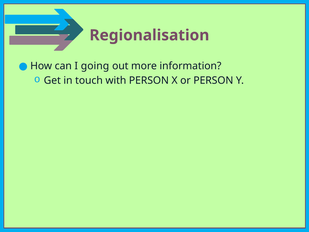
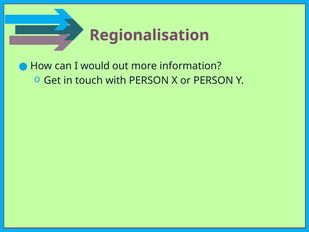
going: going -> would
